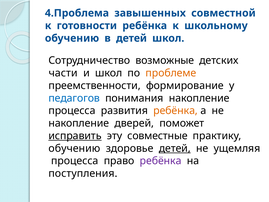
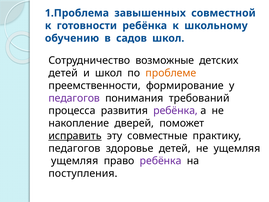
4.Проблема: 4.Проблема -> 1.Проблема
в детей: детей -> садов
части at (63, 73): части -> детей
педагогов at (74, 98) colour: blue -> purple
понимания накопление: накопление -> требований
ребёнка at (176, 111) colour: orange -> purple
обучению at (74, 148): обучению -> педагогов
детей at (175, 148) underline: present -> none
процесса at (75, 161): процесса -> ущемляя
